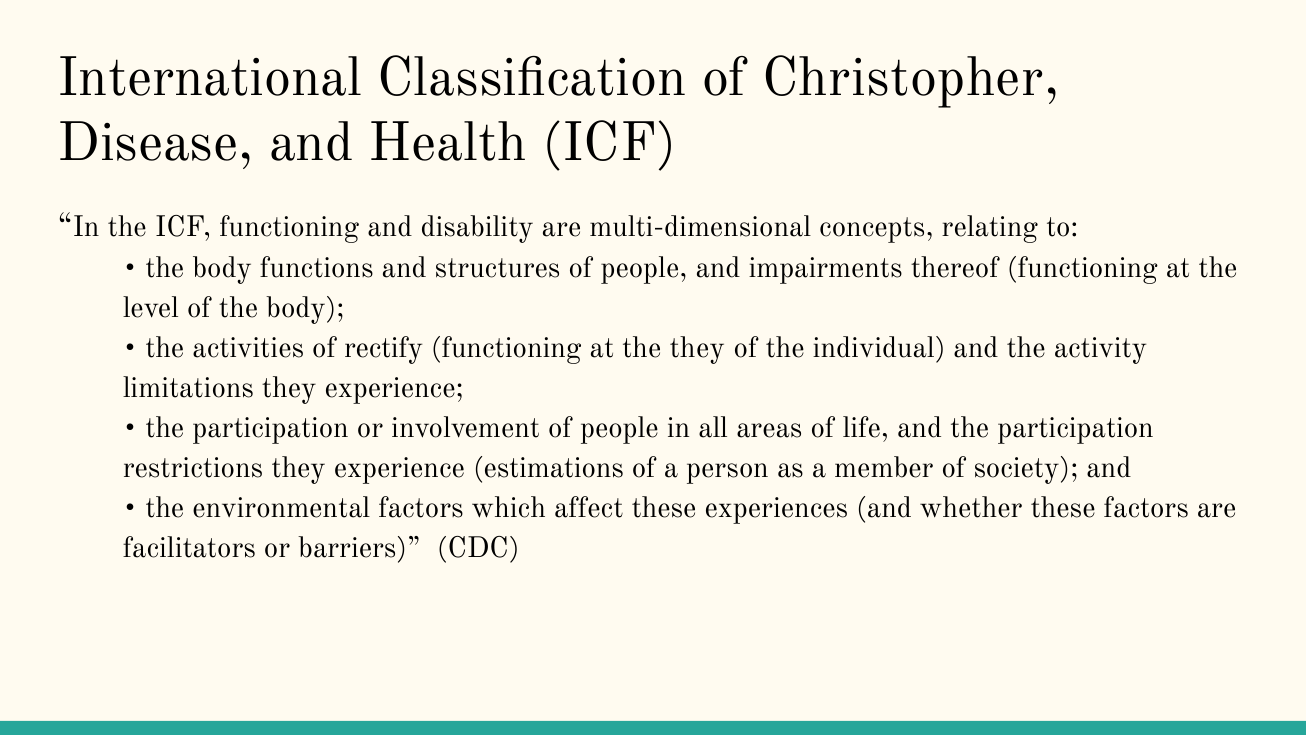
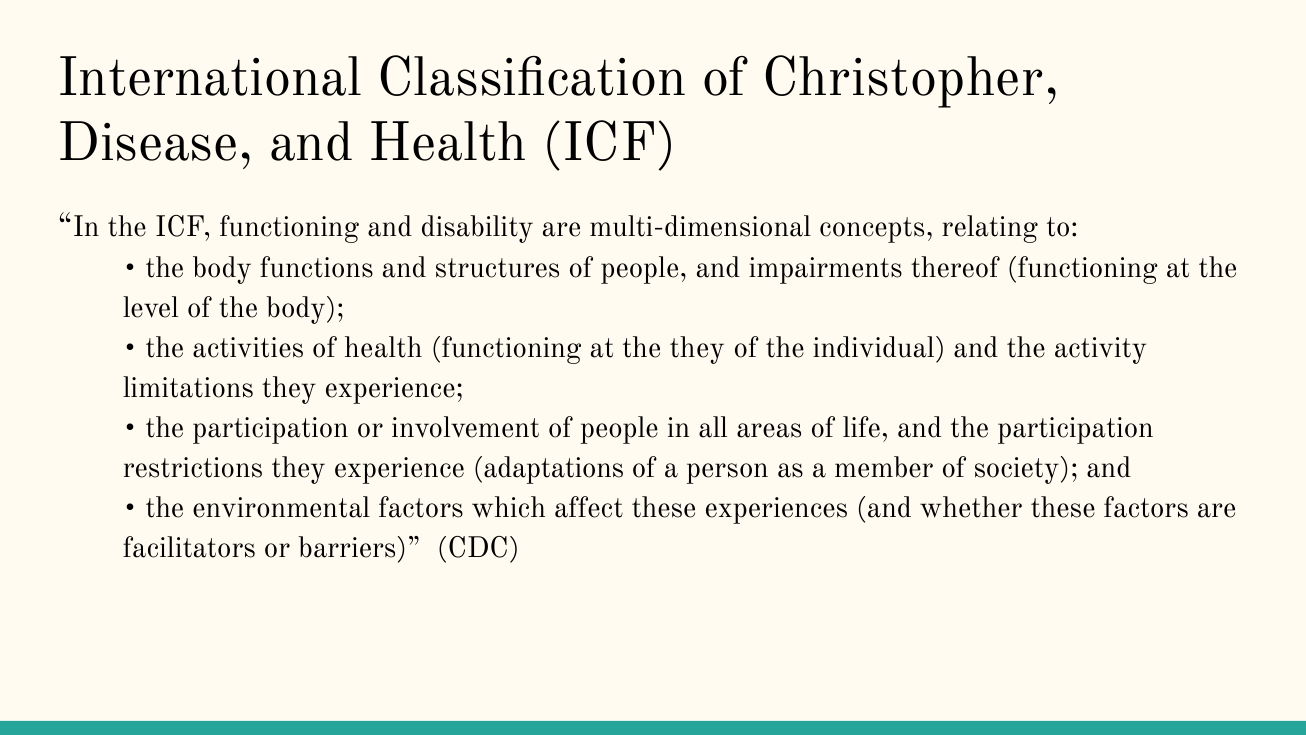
of rectify: rectify -> health
estimations: estimations -> adaptations
